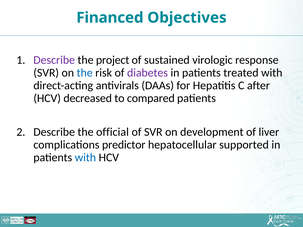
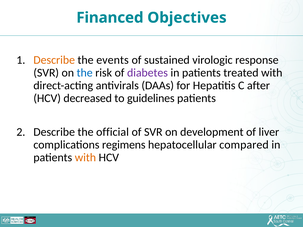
Describe at (54, 60) colour: purple -> orange
project: project -> events
compared: compared -> guidelines
predictor: predictor -> regimens
supported: supported -> compared
with at (85, 158) colour: blue -> orange
